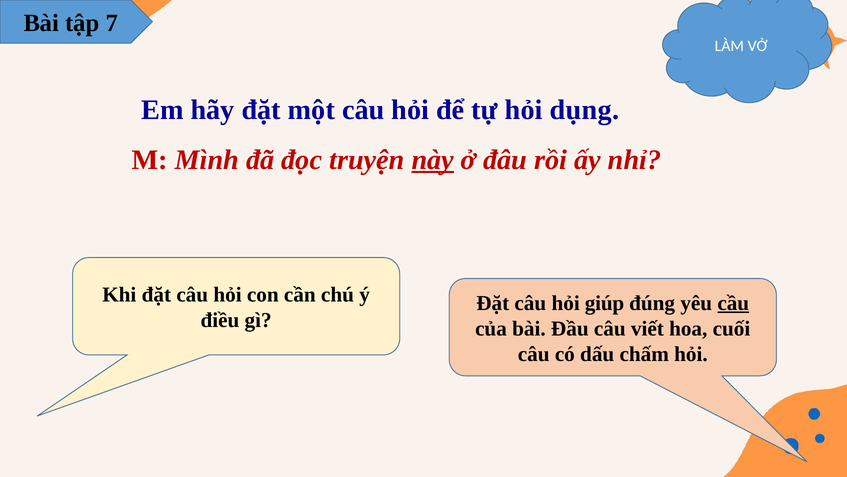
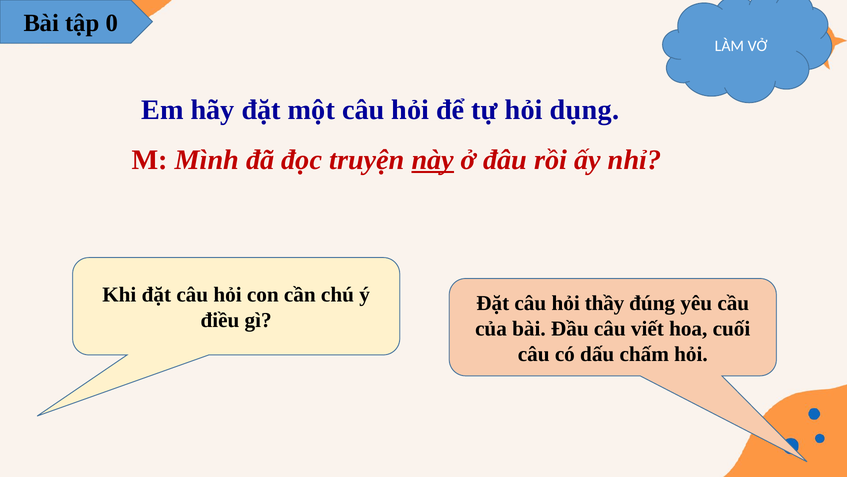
7: 7 -> 0
giúp: giúp -> thầy
cầu underline: present -> none
